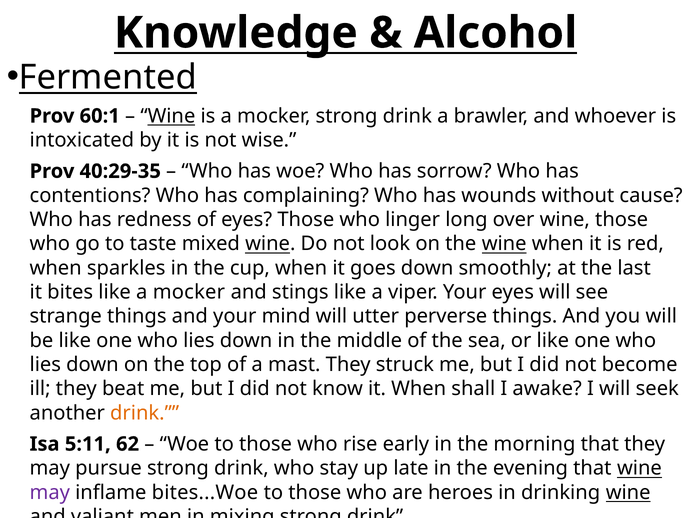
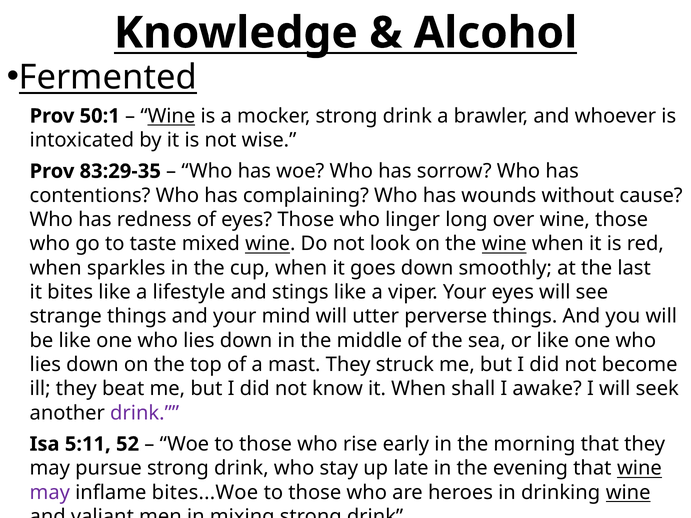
60:1: 60:1 -> 50:1
40:29-35: 40:29-35 -> 83:29-35
like a mocker: mocker -> lifestyle
drink at (145, 413) colour: orange -> purple
62: 62 -> 52
